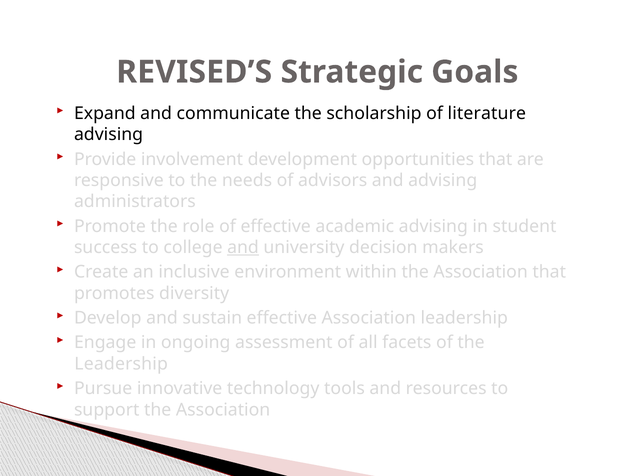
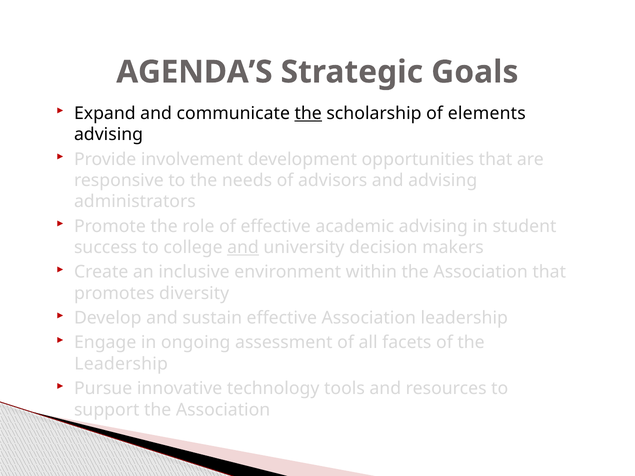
REVISED’S: REVISED’S -> AGENDA’S
the at (308, 113) underline: none -> present
literature: literature -> elements
